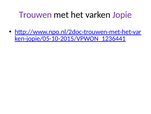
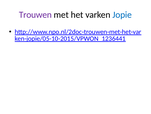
Jopie colour: purple -> blue
